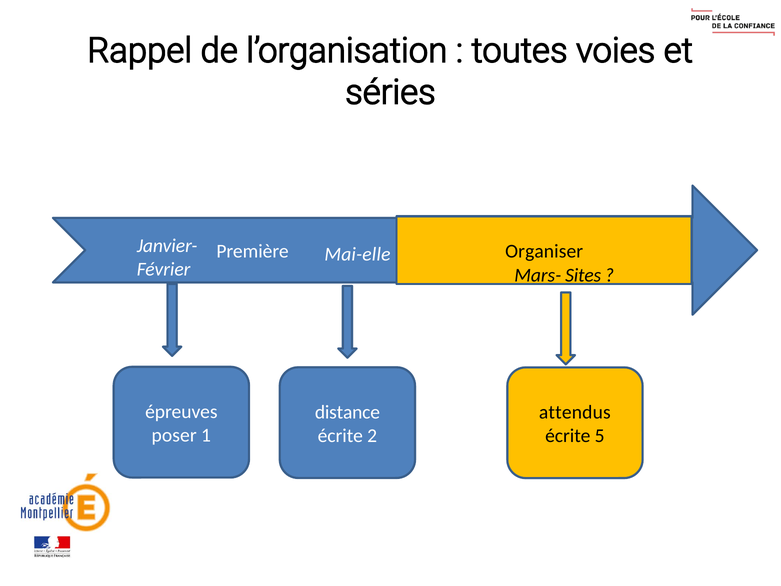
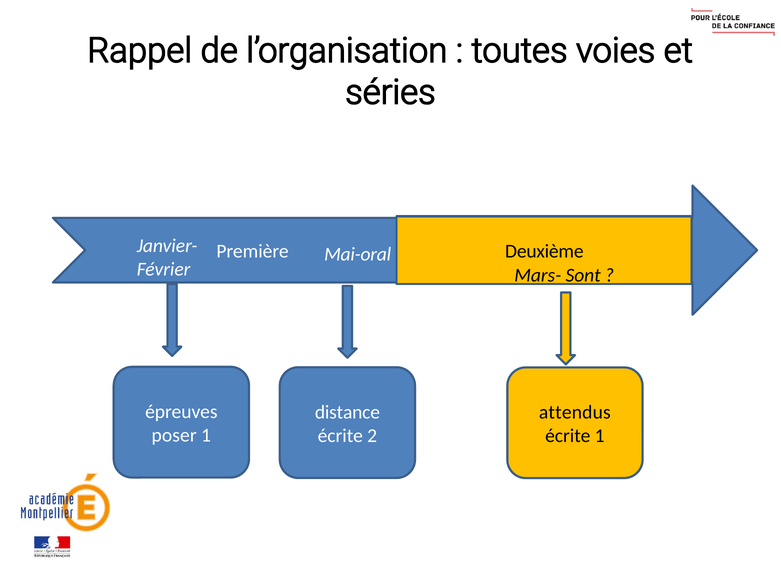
Organiser: Organiser -> Deuxième
Mai-elle: Mai-elle -> Mai-oral
Sites: Sites -> Sont
écrite 5: 5 -> 1
